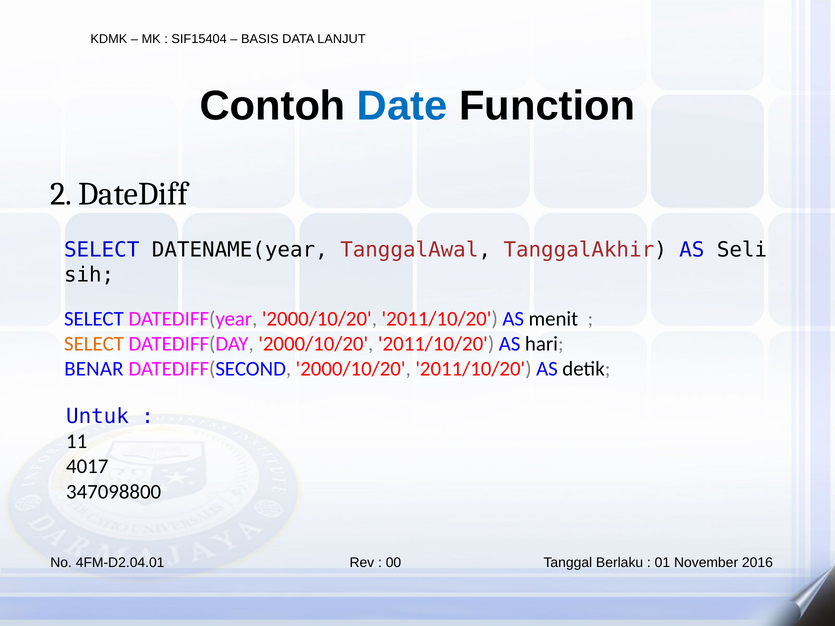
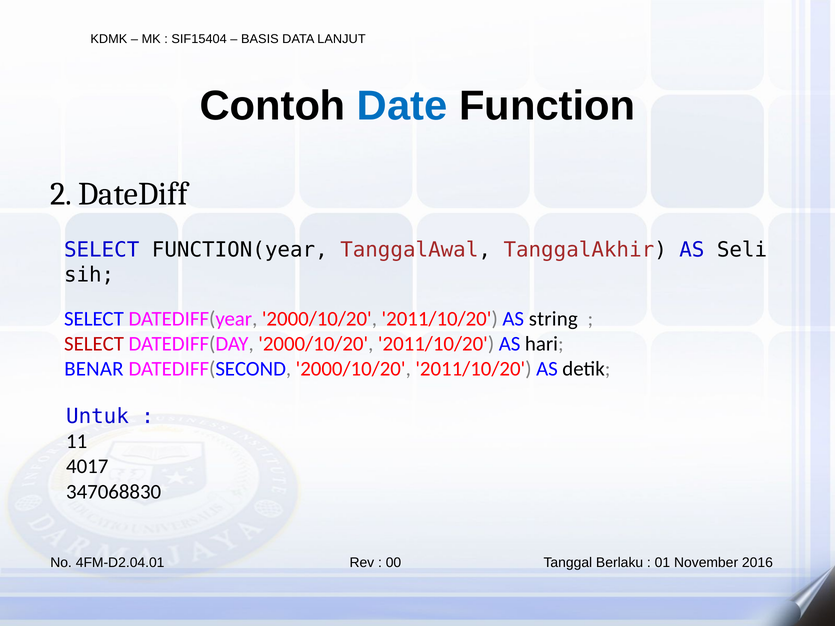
DATENAME(year: DATENAME(year -> FUNCTION(year
menit: menit -> string
SELECT at (94, 344) colour: orange -> red
347098800: 347098800 -> 347068830
